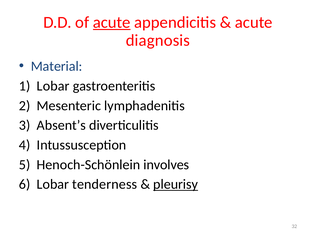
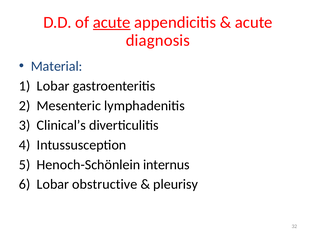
Absent’s: Absent’s -> Clinical’s
involves: involves -> internus
tenderness: tenderness -> obstructive
pleurisy underline: present -> none
